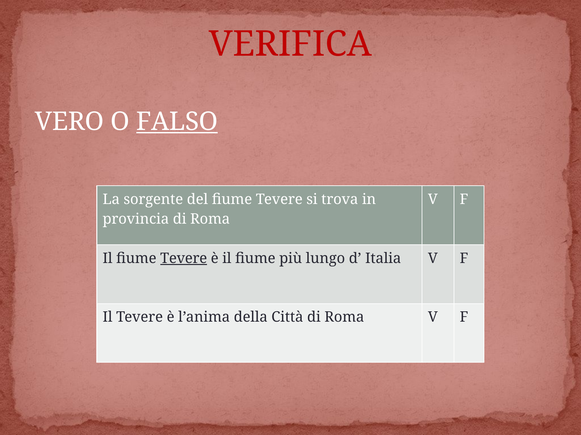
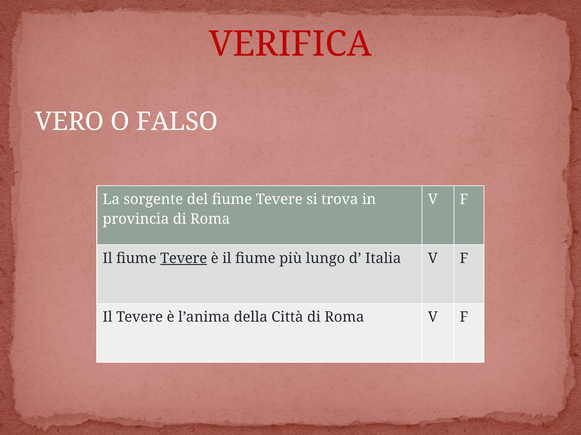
FALSO underline: present -> none
